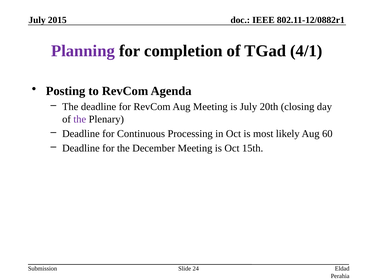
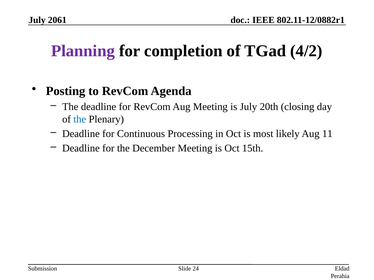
2015: 2015 -> 2061
4/1: 4/1 -> 4/2
the at (80, 119) colour: purple -> blue
60: 60 -> 11
